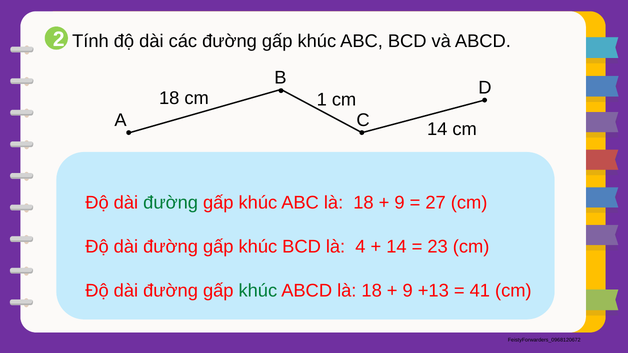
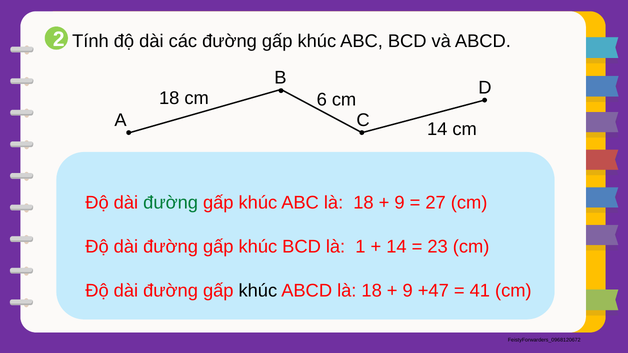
1: 1 -> 6
4: 4 -> 1
khúc at (258, 291) colour: green -> black
+13: +13 -> +47
